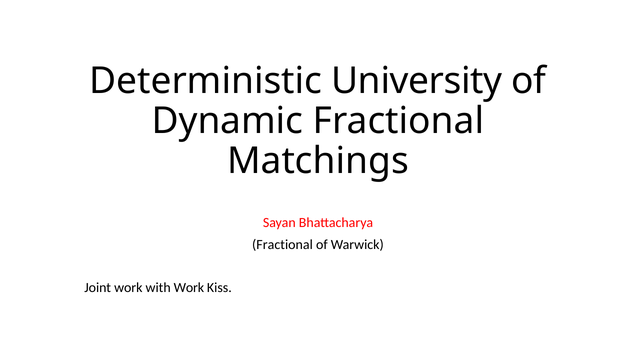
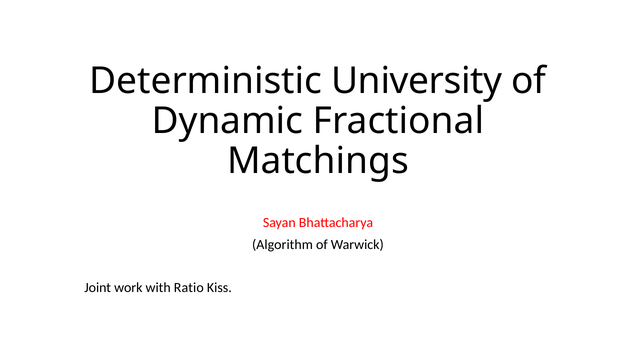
Fractional at (282, 244): Fractional -> Algorithm
with Work: Work -> Ratio
